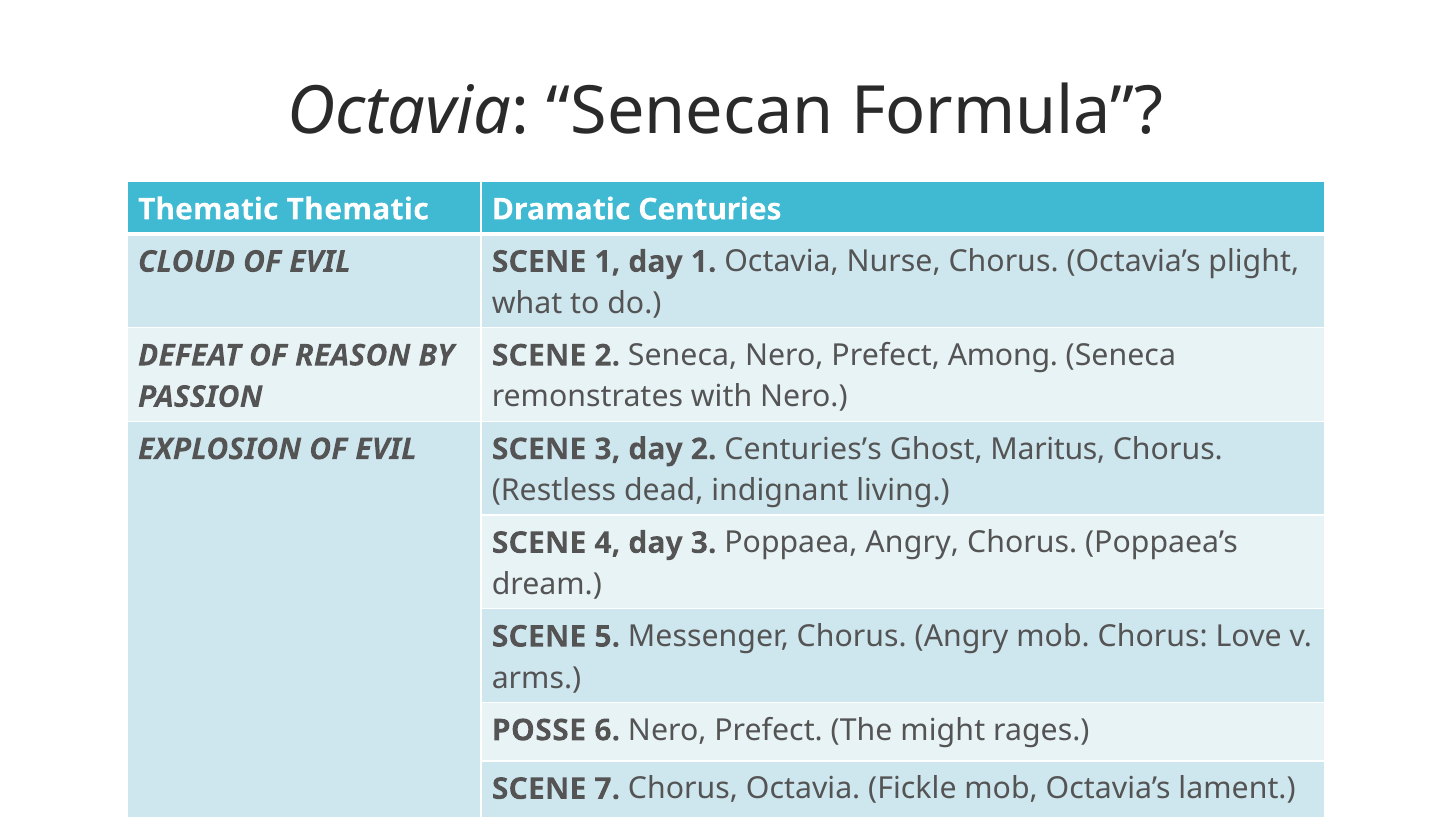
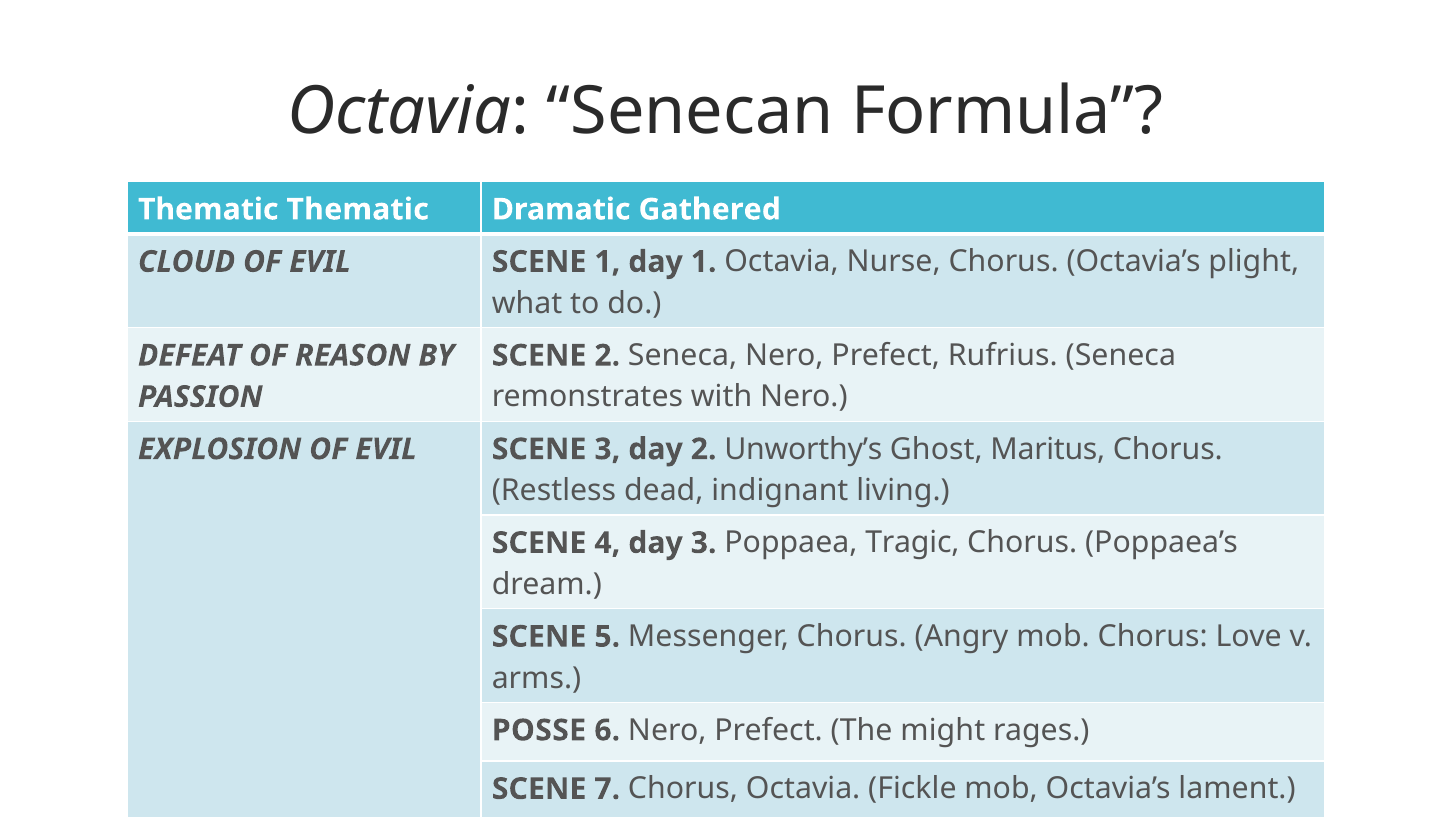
Centuries: Centuries -> Gathered
Among: Among -> Rufrius
Centuries’s: Centuries’s -> Unworthy’s
Poppaea Angry: Angry -> Tragic
